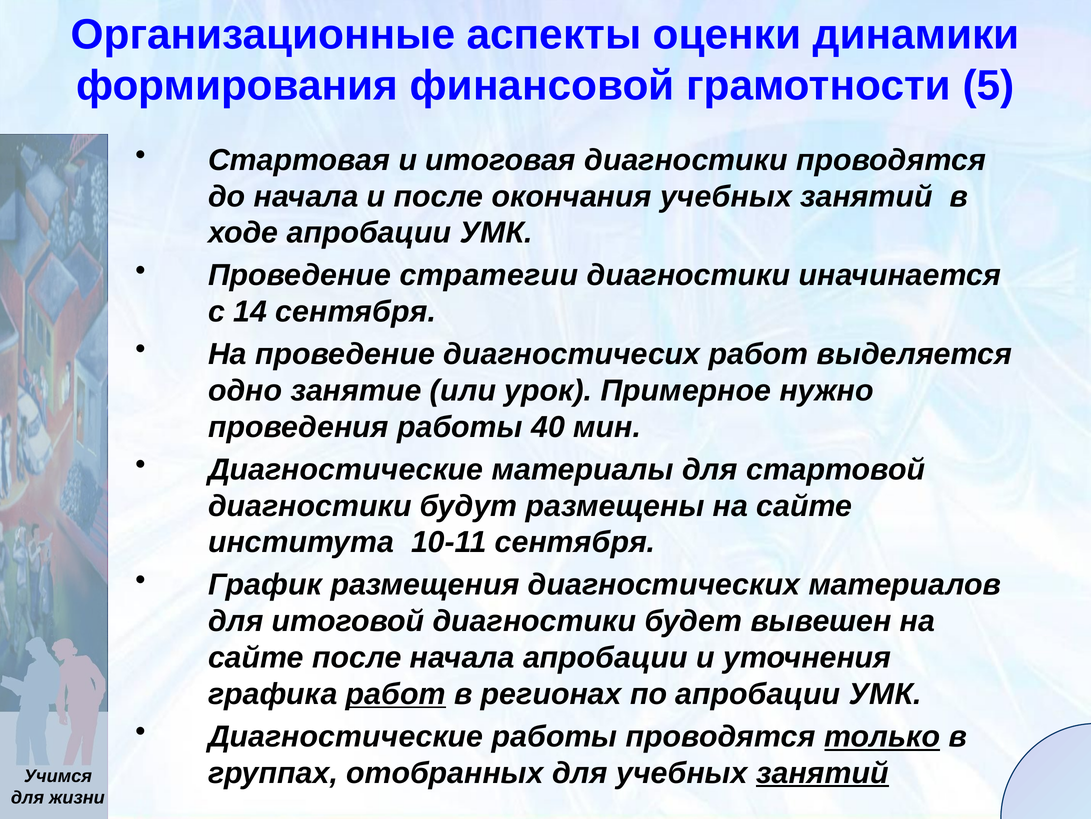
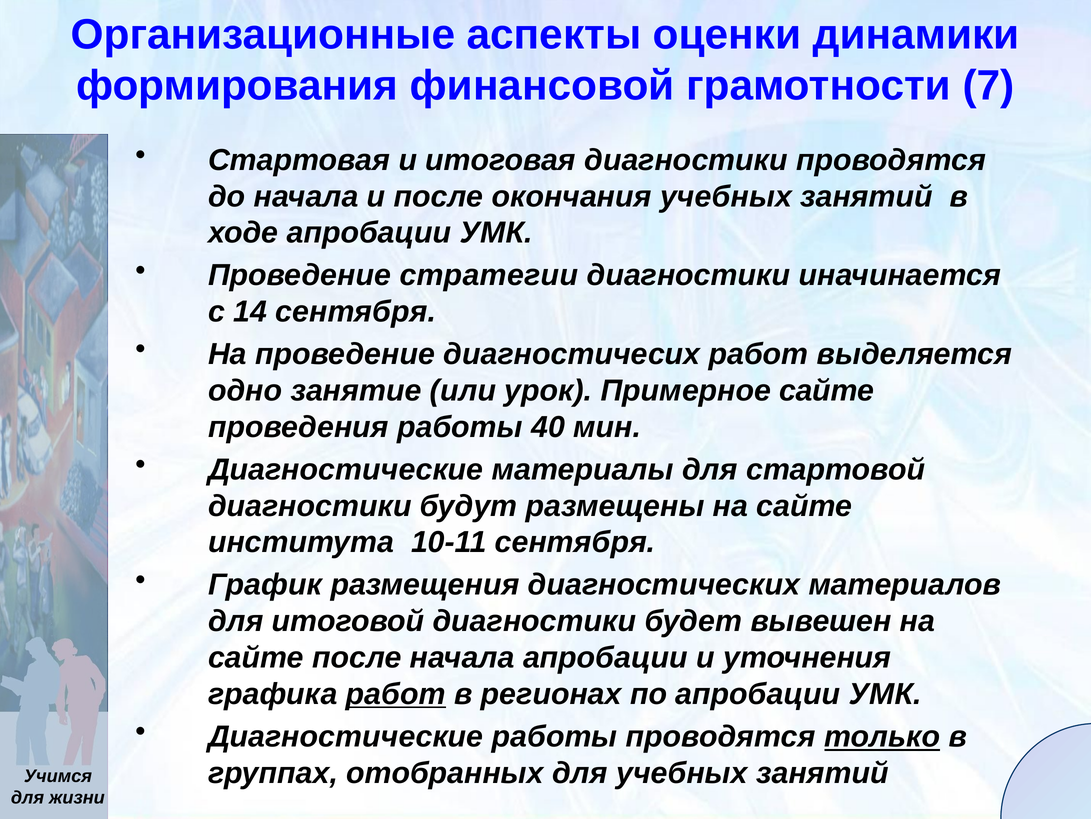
5: 5 -> 7
Примерное нужно: нужно -> сайте
занятий at (823, 772) underline: present -> none
